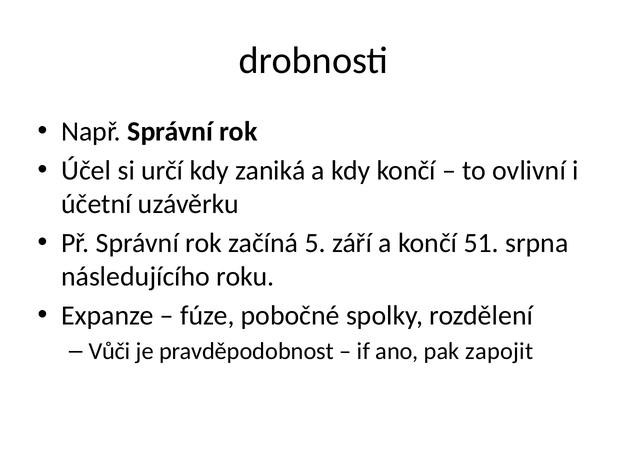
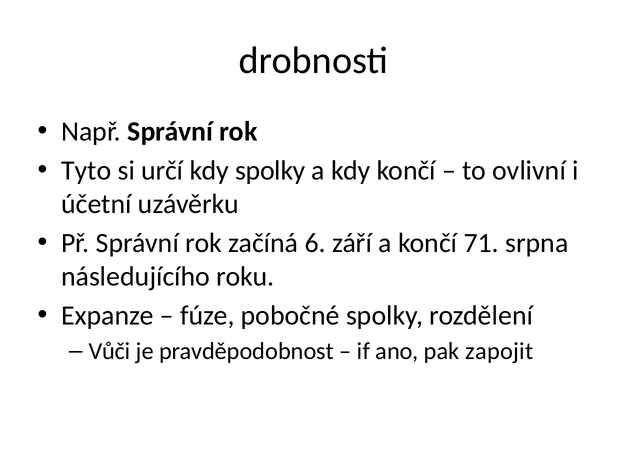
Účel: Účel -> Tyto
kdy zaniká: zaniká -> spolky
5: 5 -> 6
51: 51 -> 71
